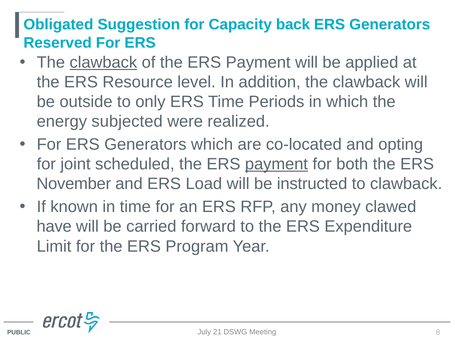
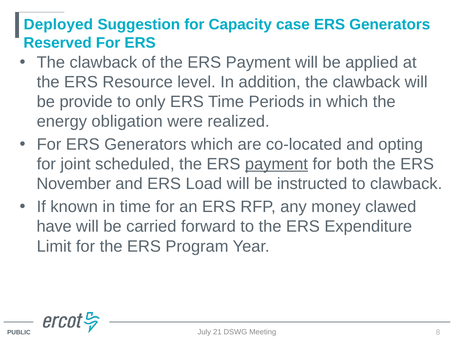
Obligated: Obligated -> Deployed
back: back -> case
clawback at (103, 63) underline: present -> none
outside: outside -> provide
subjected: subjected -> obligation
